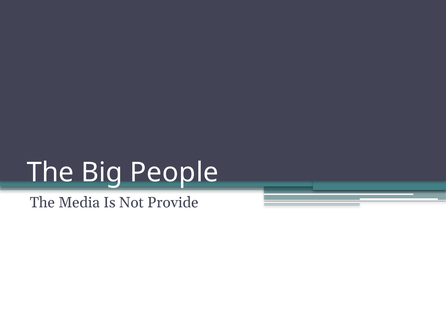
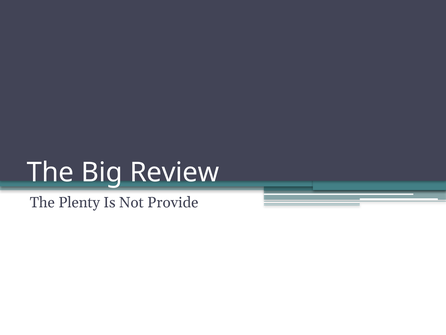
People: People -> Review
Media: Media -> Plenty
